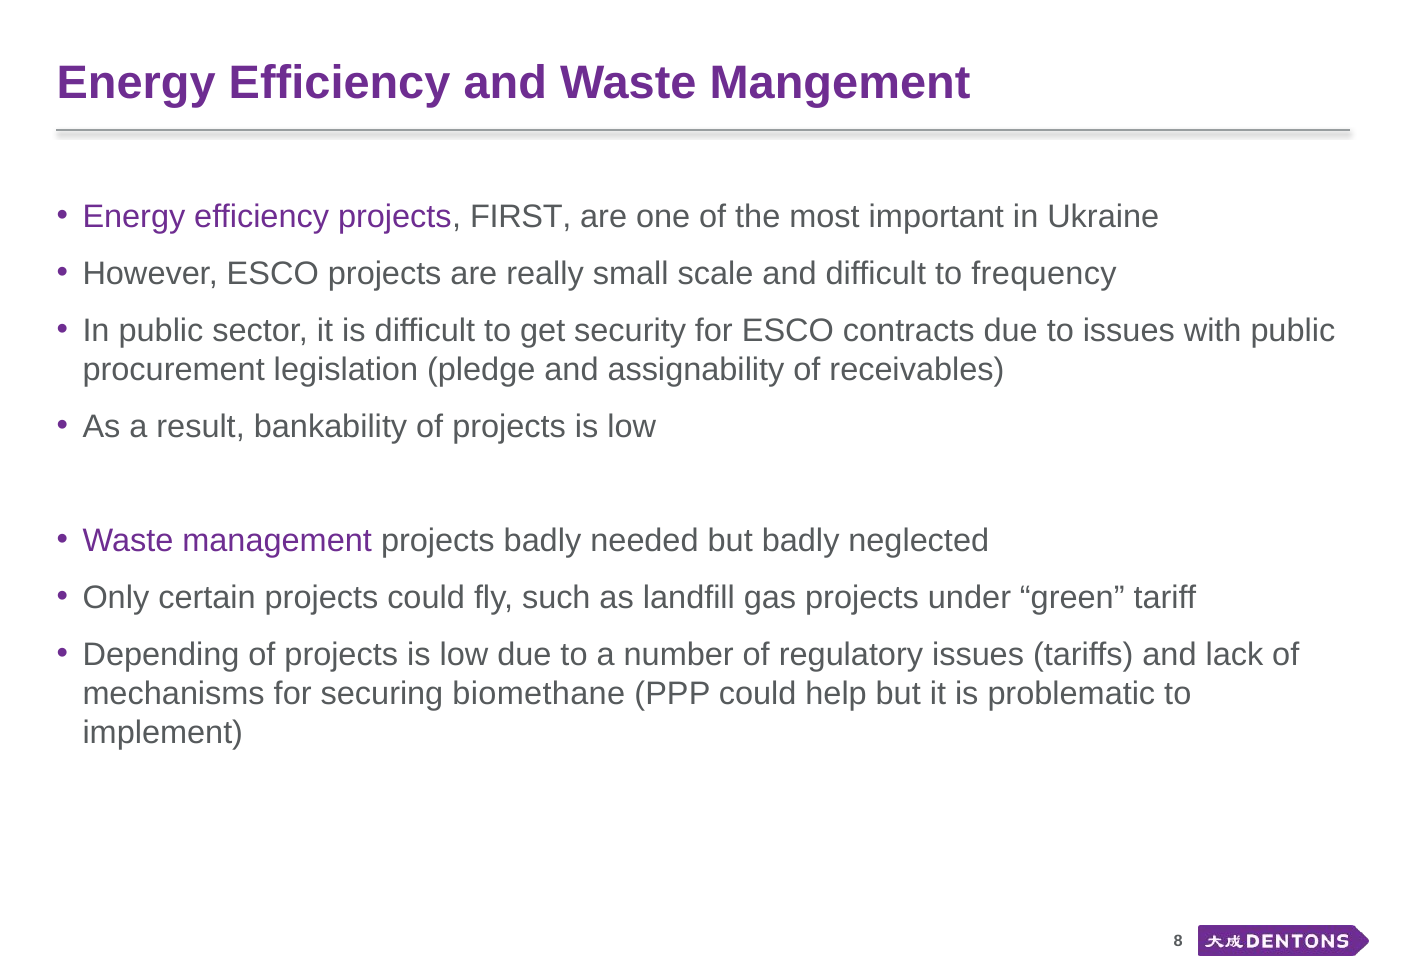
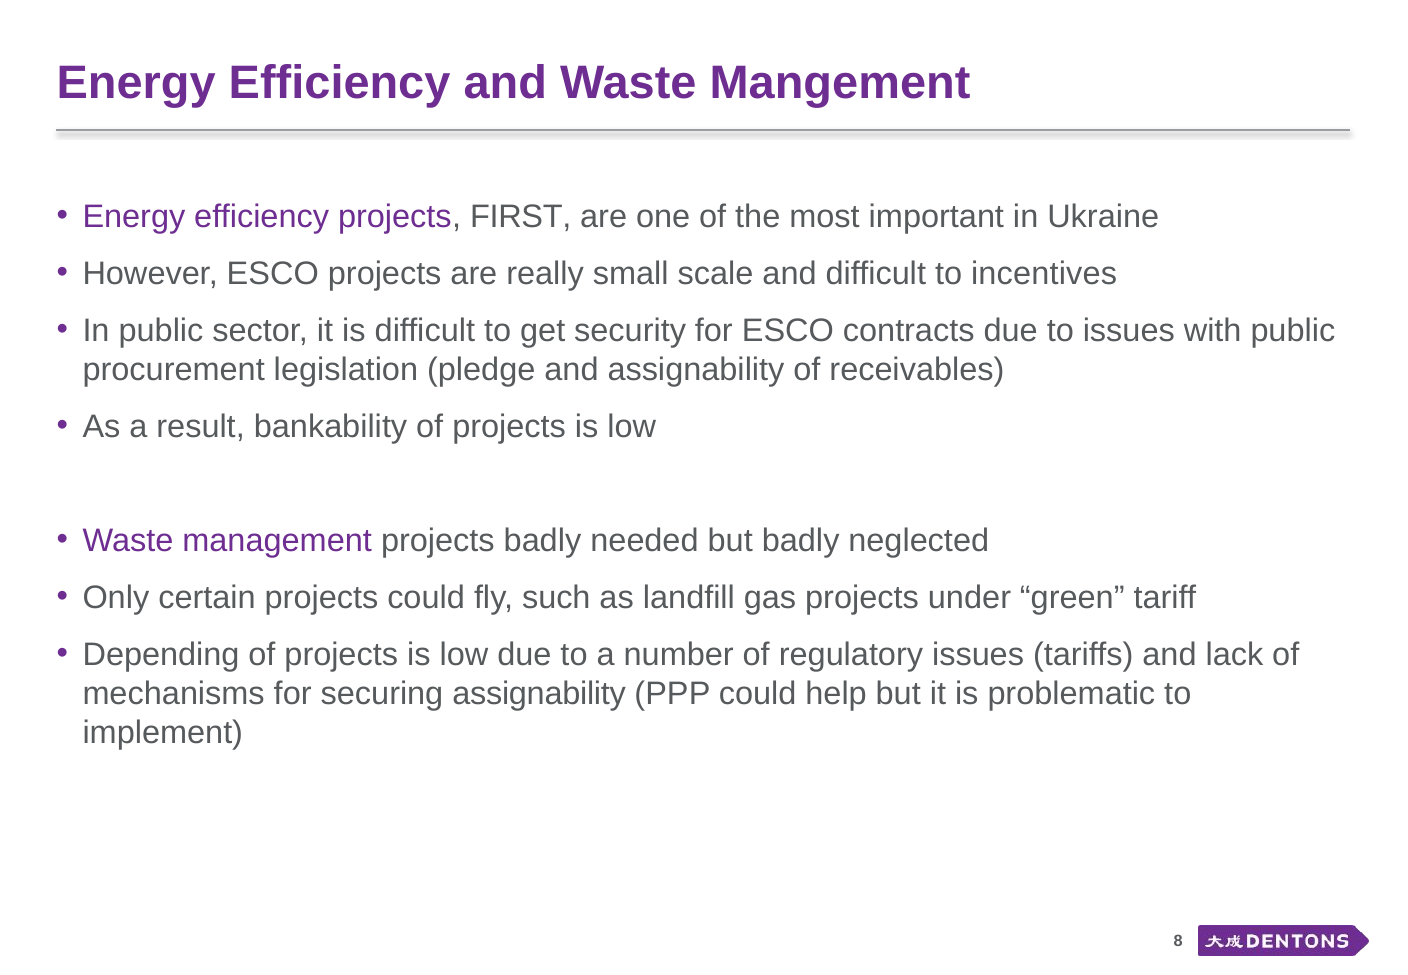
frequency: frequency -> incentives
securing biomethane: biomethane -> assignability
